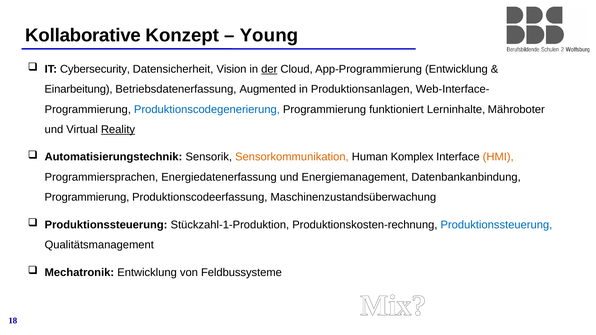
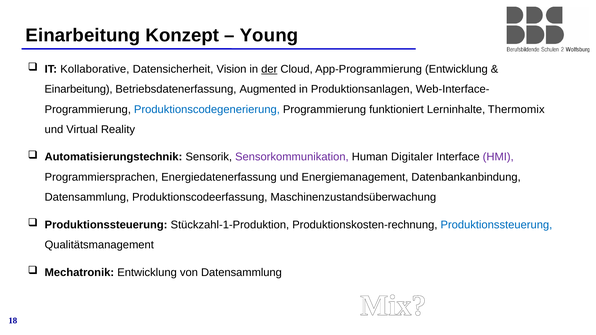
Kollaborative at (83, 35): Kollaborative -> Einarbeitung
Cybersecurity: Cybersecurity -> Kollaborative
Mähroboter: Mähroboter -> Thermomix
Reality underline: present -> none
Sensorkommunikation colour: orange -> purple
Komplex: Komplex -> Digitaler
HMI colour: orange -> purple
Programmierung at (87, 197): Programmierung -> Datensammlung
von Feldbussysteme: Feldbussysteme -> Datensammlung
